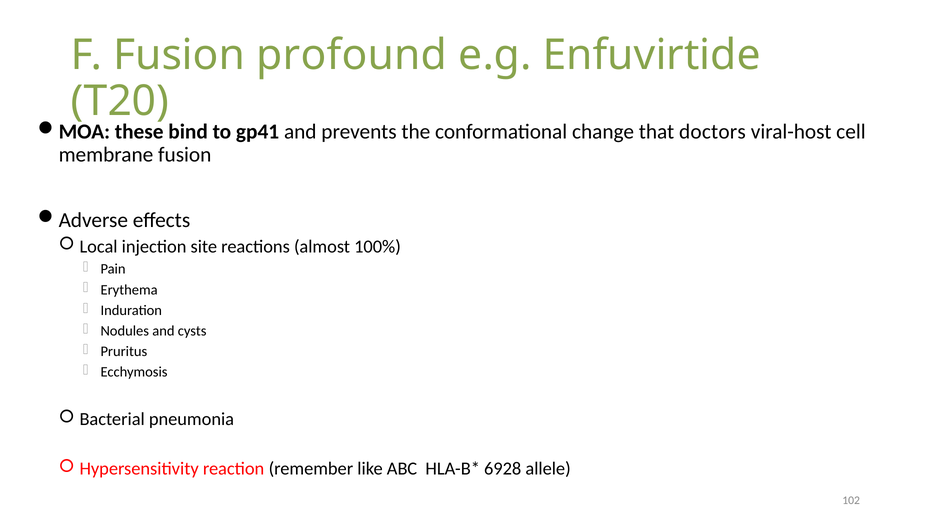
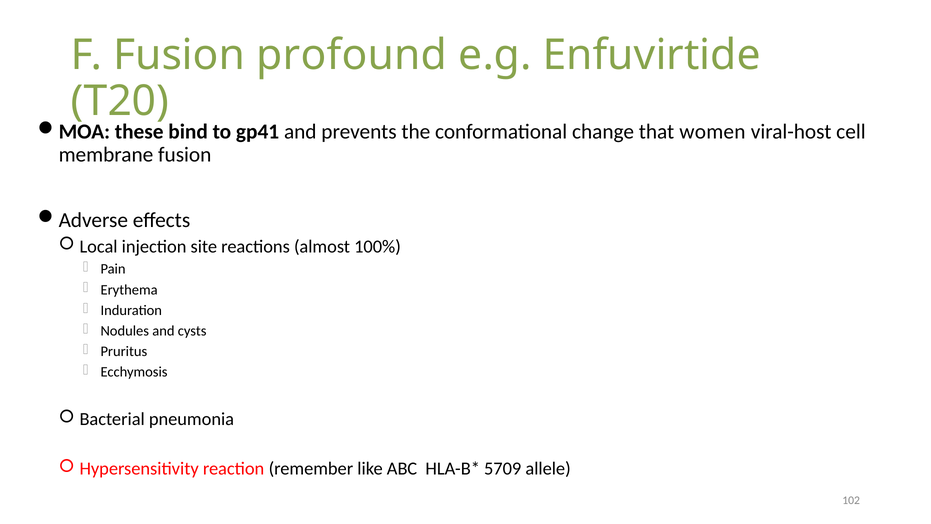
doctors: doctors -> women
6928: 6928 -> 5709
